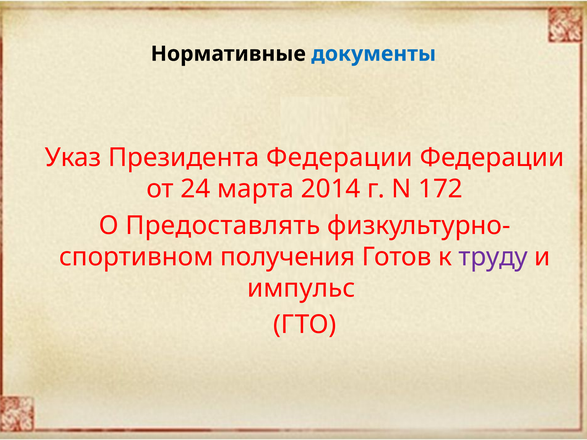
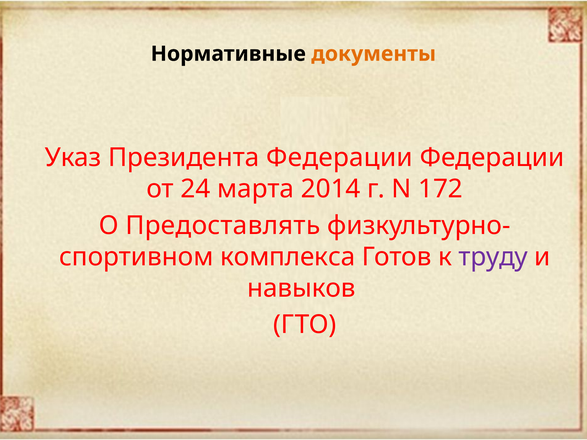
документы colour: blue -> orange
получения: получения -> комплекса
импульс: импульс -> навыков
